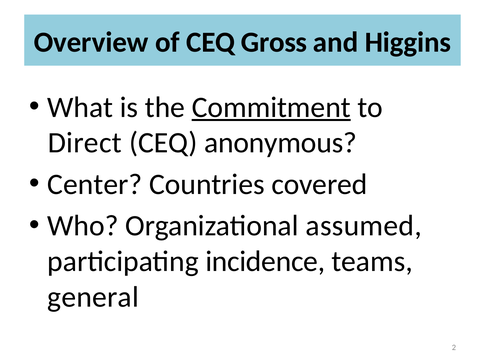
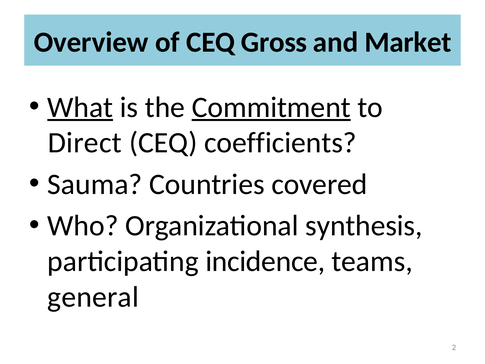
Higgins: Higgins -> Market
What underline: none -> present
anonymous: anonymous -> coefficients
Center: Center -> Sauma
assumed: assumed -> synthesis
